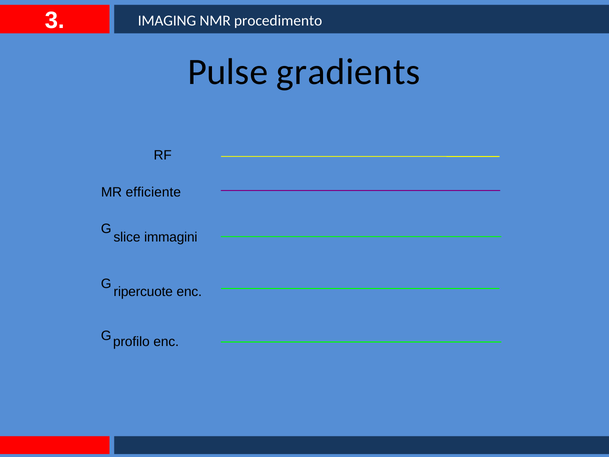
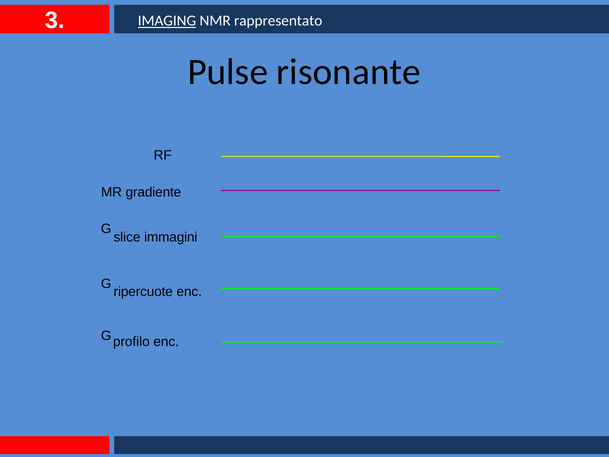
IMAGING underline: none -> present
procedimento: procedimento -> rappresentato
gradients: gradients -> risonante
efficiente: efficiente -> gradiente
